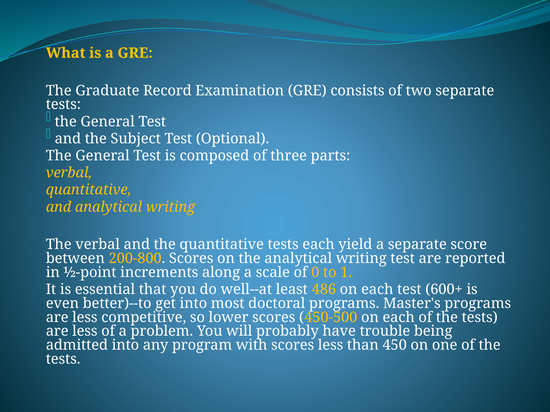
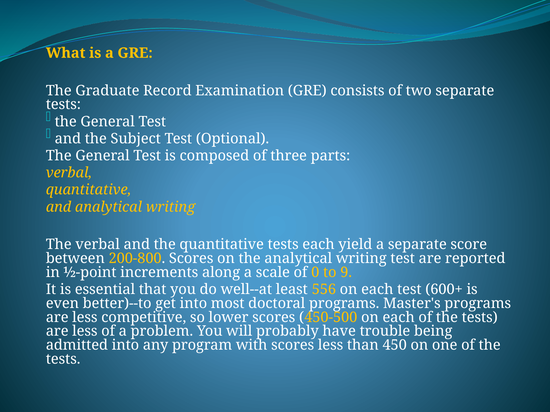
1: 1 -> 9
486: 486 -> 556
